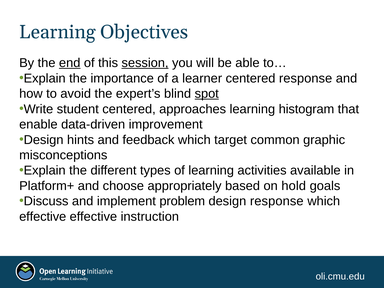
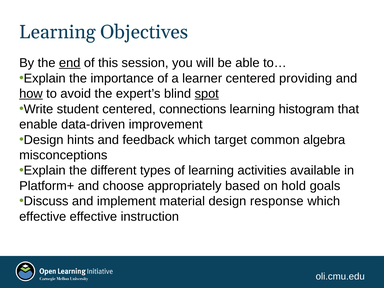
session underline: present -> none
centered response: response -> providing
how underline: none -> present
approaches: approaches -> connections
graphic: graphic -> algebra
problem: problem -> material
